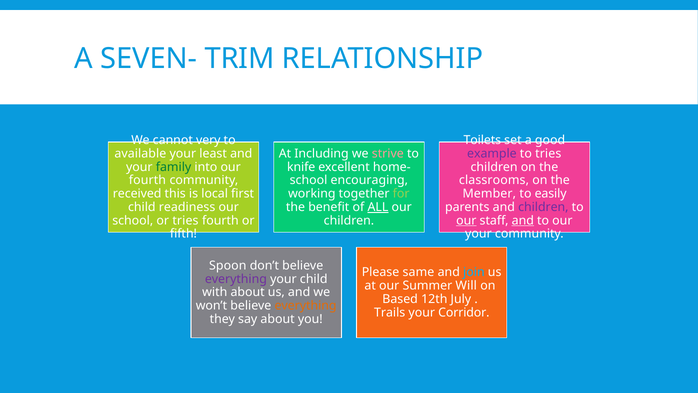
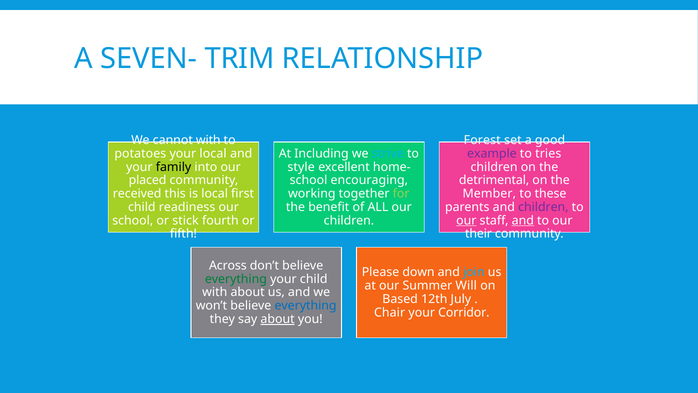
cannot very: very -> with
Toilets: Toilets -> Forest
available: available -> potatoes
your least: least -> local
strive colour: pink -> light blue
family colour: green -> black
knife: knife -> style
fourth at (147, 180): fourth -> placed
classrooms: classrooms -> detrimental
easily: easily -> these
ALL underline: present -> none
or tries: tries -> stick
your at (478, 234): your -> their
Spoon: Spoon -> Across
same: same -> down
everything at (236, 279) colour: purple -> green
everything at (306, 305) colour: orange -> blue
Trails: Trails -> Chair
about at (278, 319) underline: none -> present
